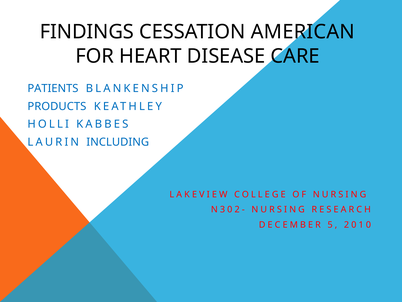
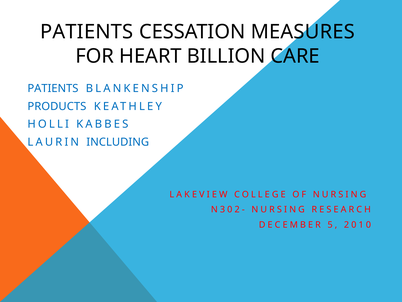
FINDINGS at (87, 32): FINDINGS -> PATIENTS
AMERICAN: AMERICAN -> MEASURES
DISEASE: DISEASE -> BILLION
